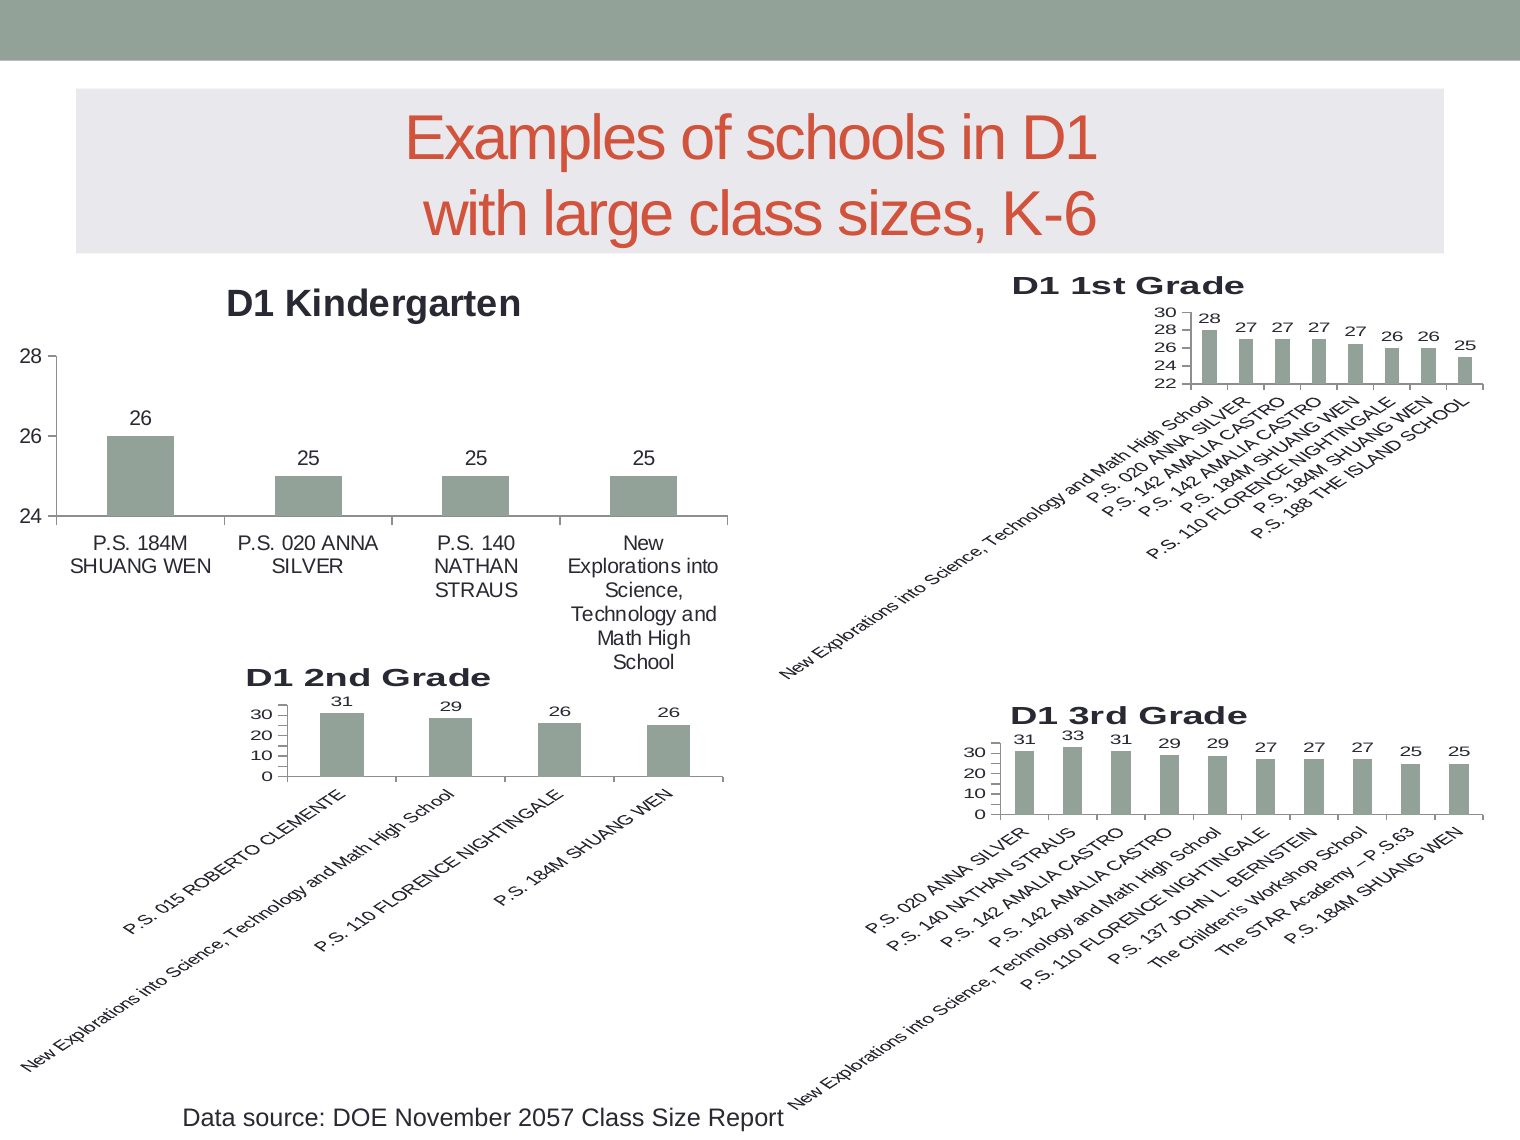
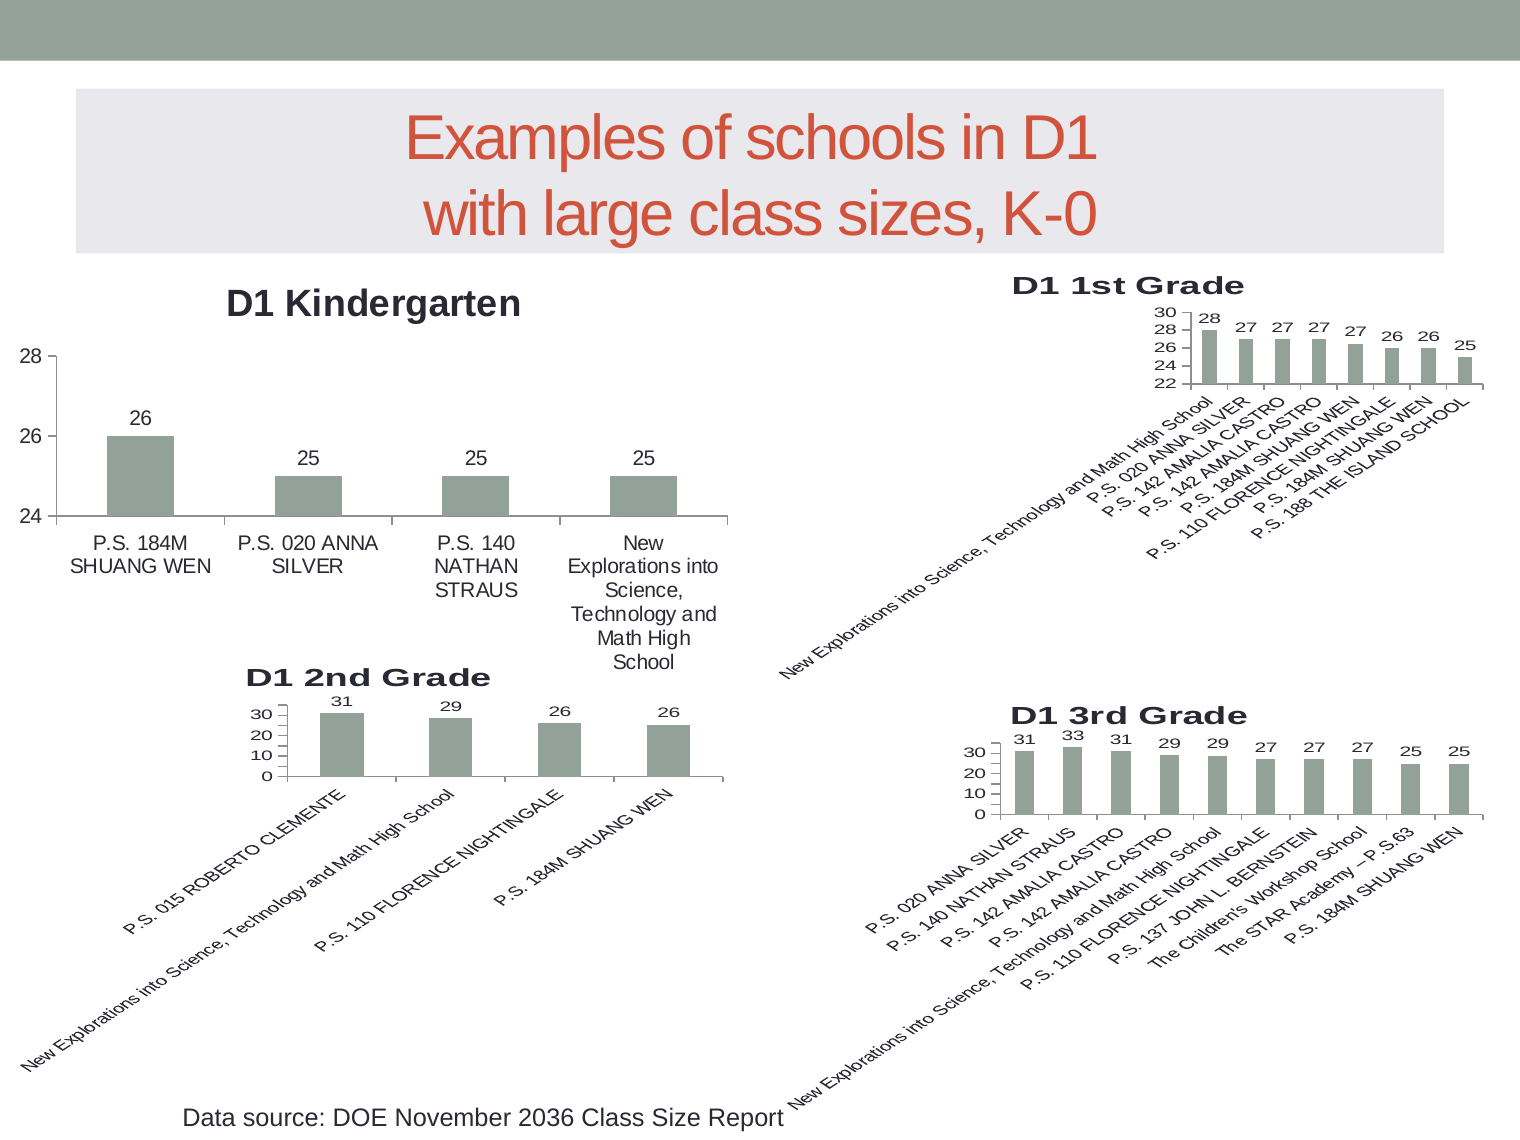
K-6: K-6 -> K-0
2057: 2057 -> 2036
